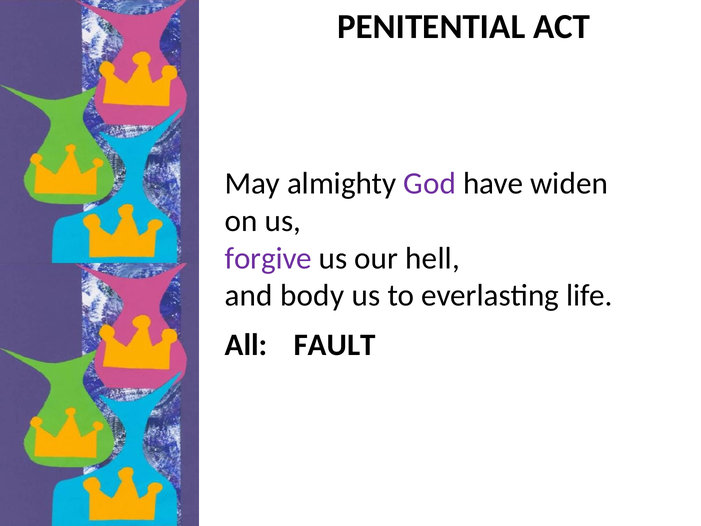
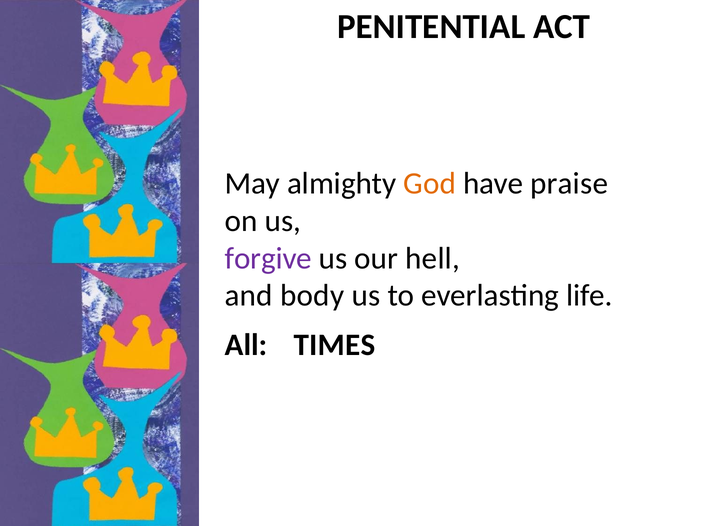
God colour: purple -> orange
widen: widen -> praise
FAULT: FAULT -> TIMES
